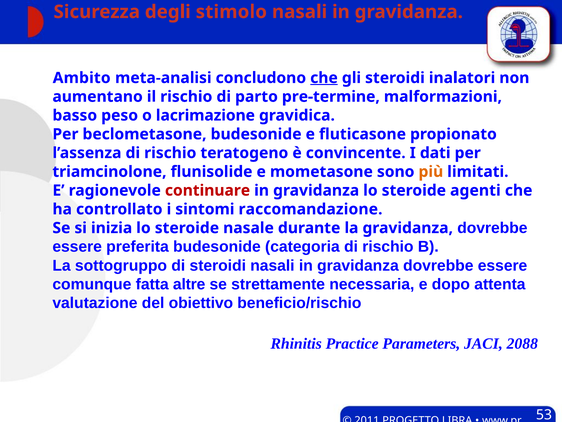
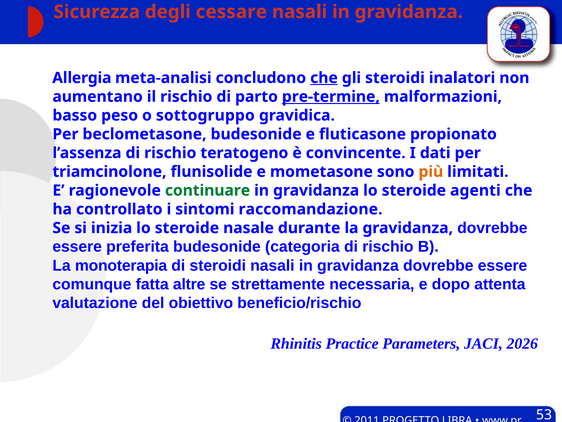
stimolo: stimolo -> cessare
Ambito: Ambito -> Allergia
pre-termine underline: none -> present
lacrimazione: lacrimazione -> sottogruppo
continuare colour: red -> green
sottogruppo: sottogruppo -> monoterapia
2088: 2088 -> 2026
